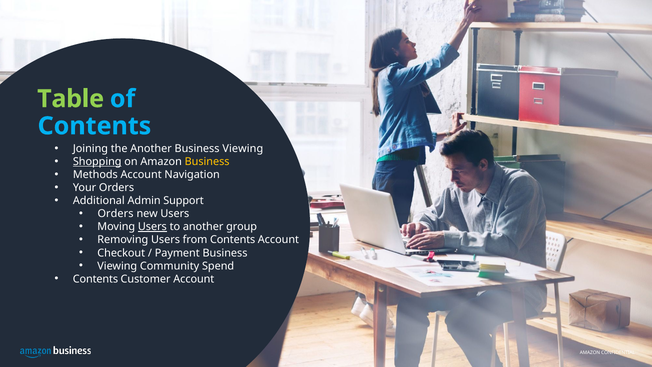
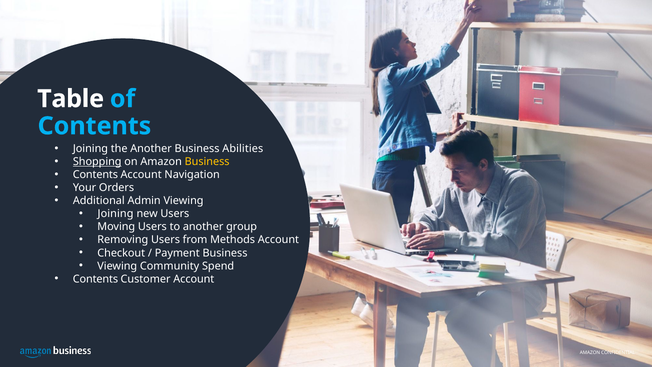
Table colour: light green -> white
Business Viewing: Viewing -> Abilities
Methods at (95, 175): Methods -> Contents
Admin Support: Support -> Viewing
Orders at (115, 214): Orders -> Joining
Users at (152, 227) underline: present -> none
from Contents: Contents -> Methods
